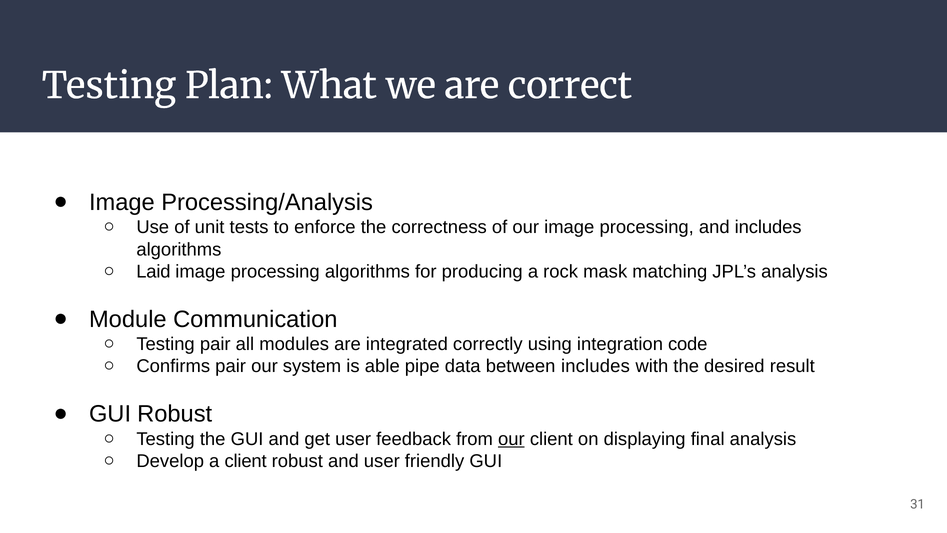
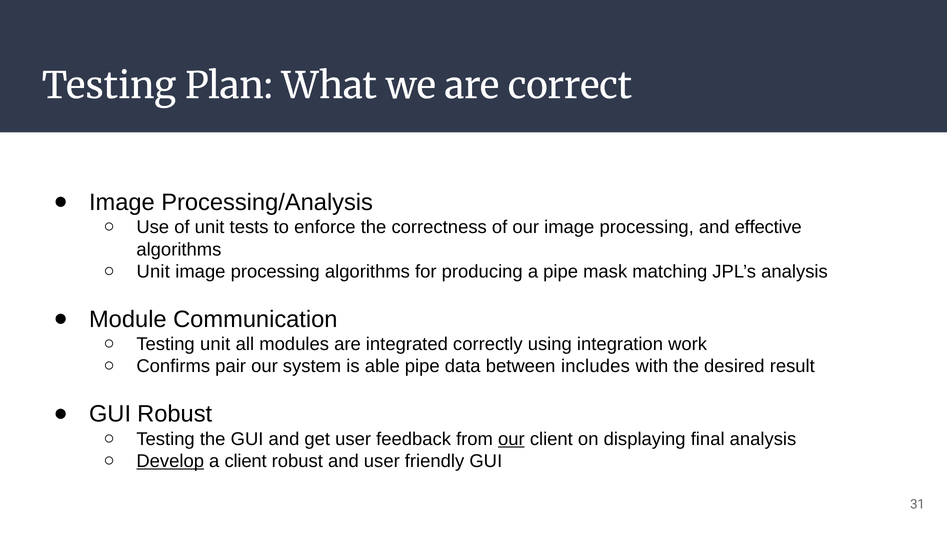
and includes: includes -> effective
Laid at (153, 271): Laid -> Unit
a rock: rock -> pipe
Testing pair: pair -> unit
code: code -> work
Develop underline: none -> present
